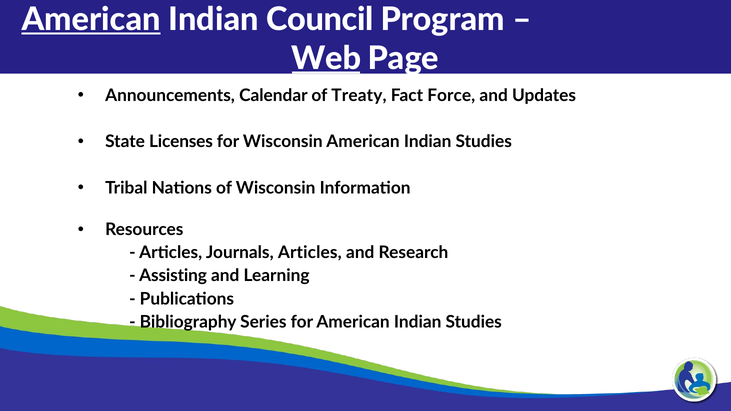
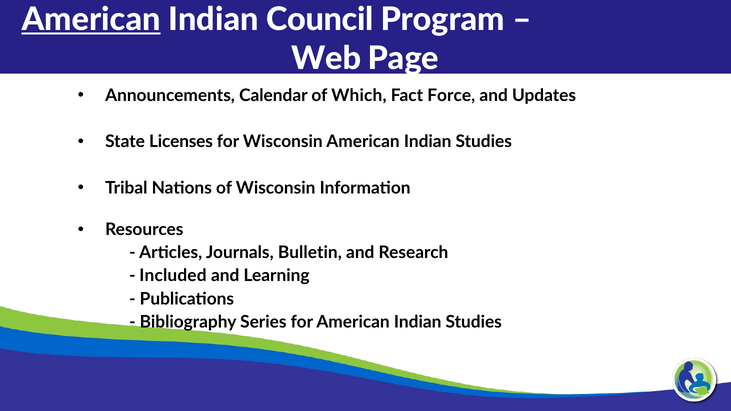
Web underline: present -> none
Treaty: Treaty -> Which
Journals Articles: Articles -> Bulletin
Assisting: Assisting -> Included
